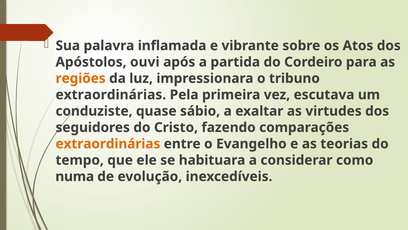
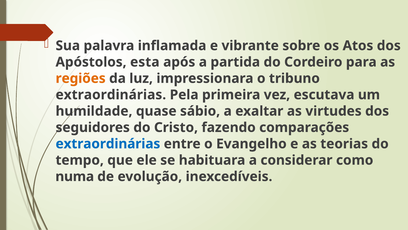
ouvi: ouvi -> esta
conduziste: conduziste -> humildade
extraordinárias at (108, 144) colour: orange -> blue
